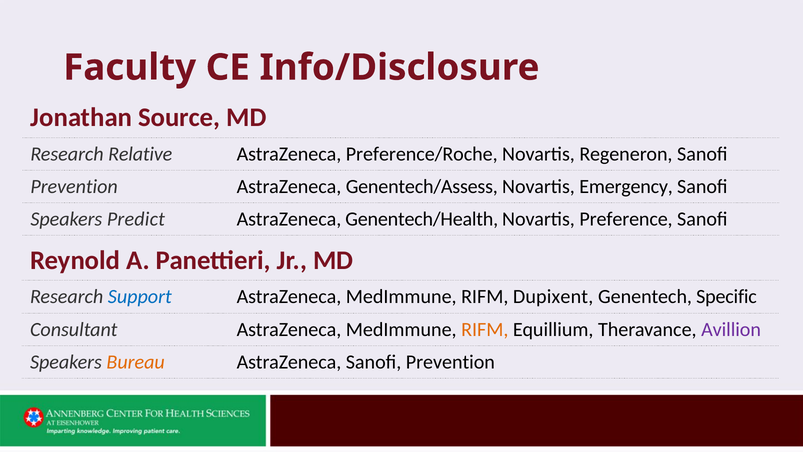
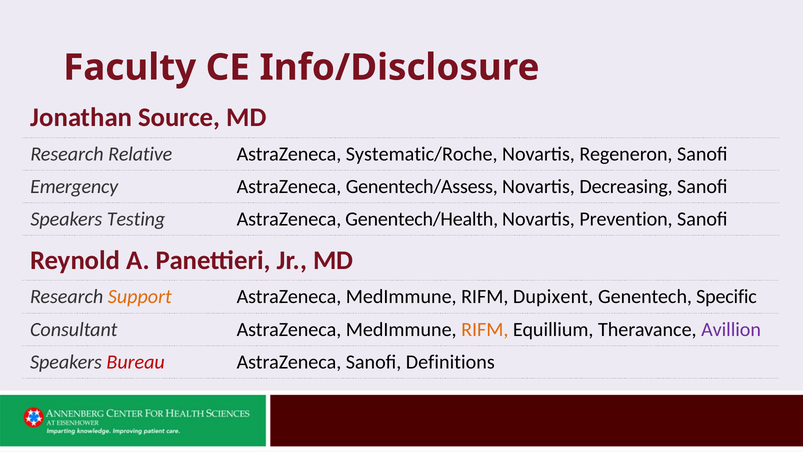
Preference/Roche: Preference/Roche -> Systematic/Roche
Prevention at (74, 187): Prevention -> Emergency
Emergency: Emergency -> Decreasing
Predict: Predict -> Testing
Preference: Preference -> Prevention
Support colour: blue -> orange
Bureau colour: orange -> red
AstraZeneca Sanofi Prevention: Prevention -> Definitions
